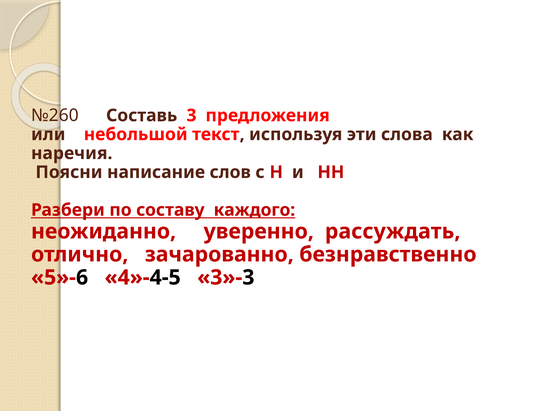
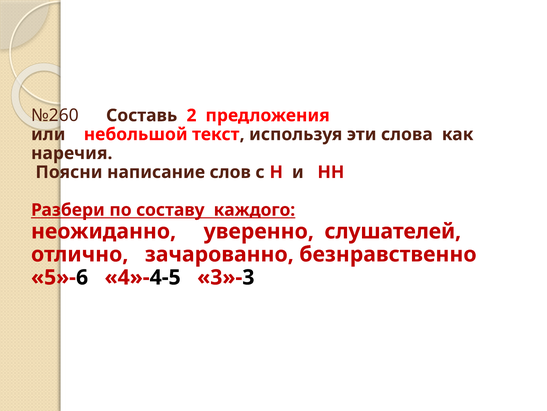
3: 3 -> 2
рассуждать: рассуждать -> слушателей
